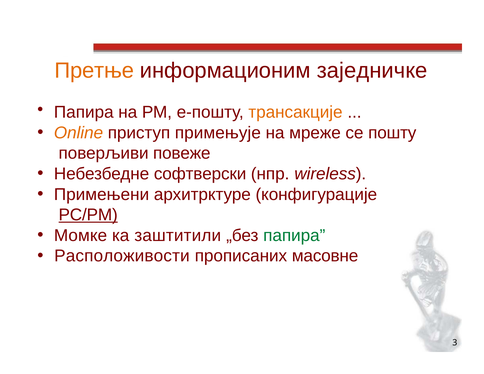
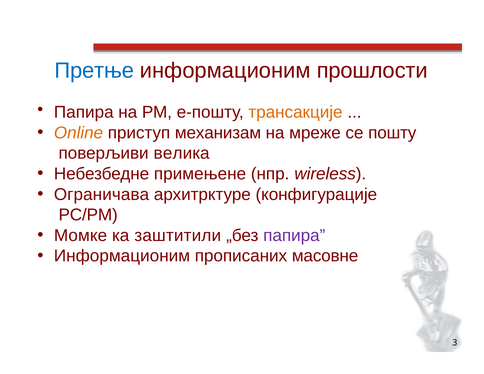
Претње colour: orange -> blue
заједничке: заједничке -> прошлости
примењује: примењује -> механизам
повеже: повеже -> велика
софтверски: софтверски -> примењене
Примењени: Примењени -> Ограничава
РС/РМ underline: present -> none
папира at (294, 235) colour: green -> purple
Расположивости at (122, 256): Расположивости -> Информационим
